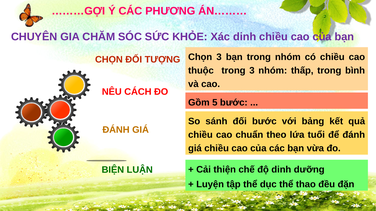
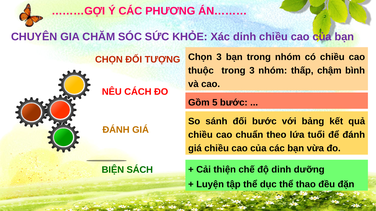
thấp trong: trong -> chậm
LUẬN: LUẬN -> SÁCH
